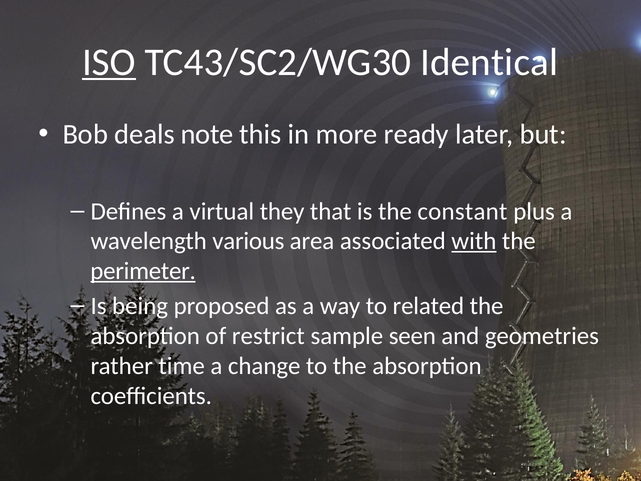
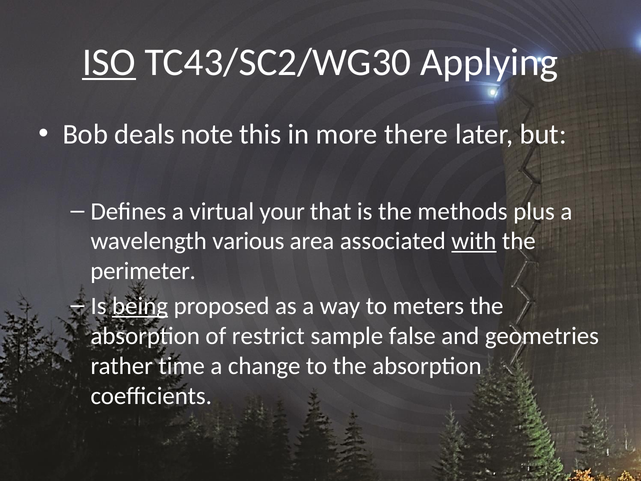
Identical: Identical -> Applying
ready: ready -> there
they: they -> your
constant: constant -> methods
perimeter underline: present -> none
being underline: none -> present
related: related -> meters
seen: seen -> false
